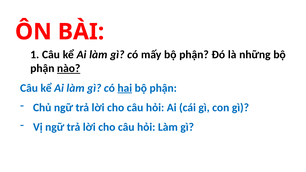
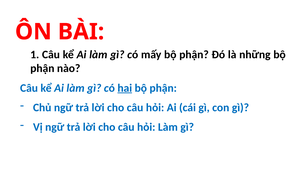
nào underline: present -> none
